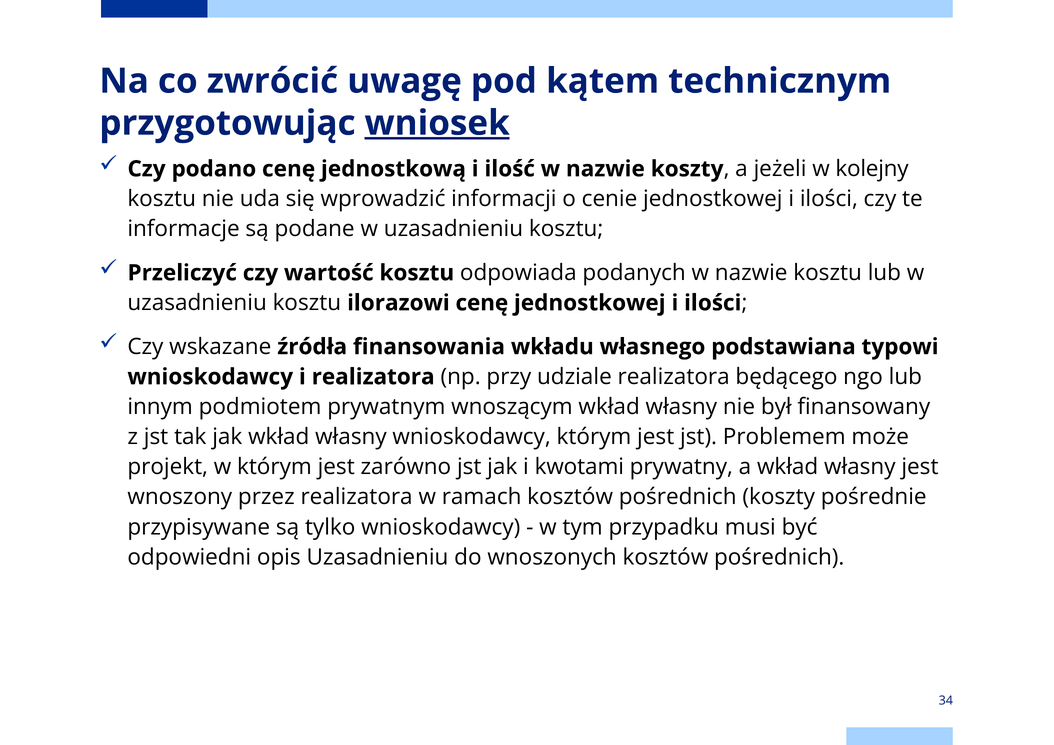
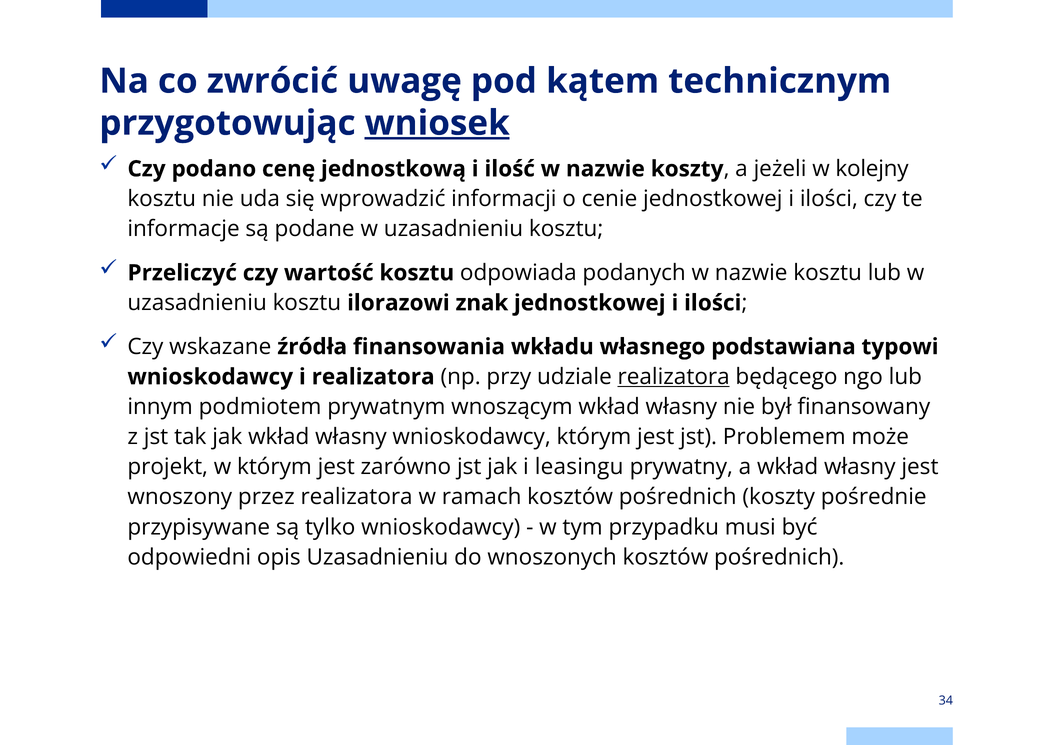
ilorazowi cenę: cenę -> znak
realizatora at (674, 377) underline: none -> present
kwotami: kwotami -> leasingu
